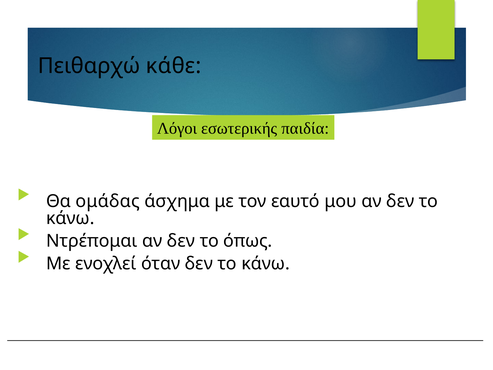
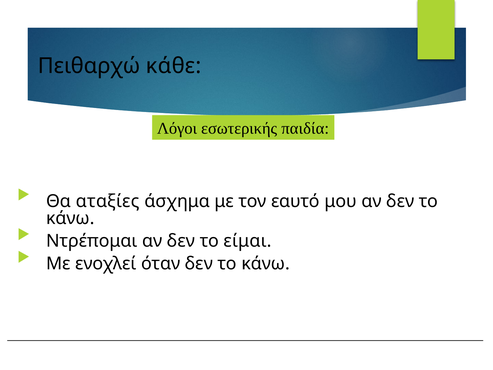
ομάδας: ομάδας -> αταξίες
όπως: όπως -> είμαι
